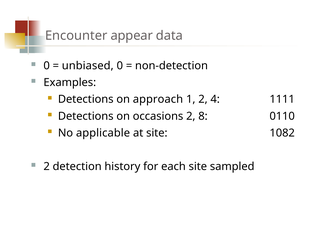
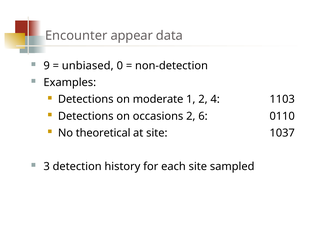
0 at (47, 66): 0 -> 9
approach: approach -> moderate
1111: 1111 -> 1103
8: 8 -> 6
applicable: applicable -> theoretical
1082: 1082 -> 1037
2 at (47, 167): 2 -> 3
